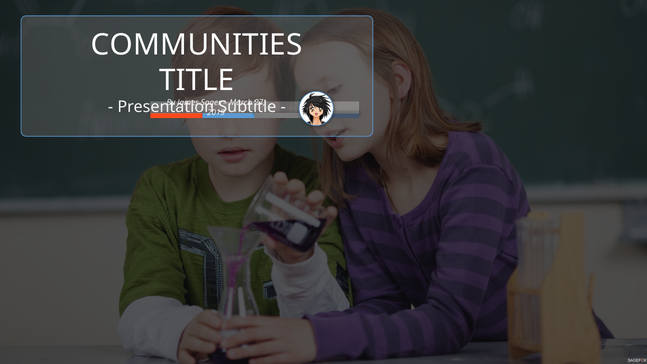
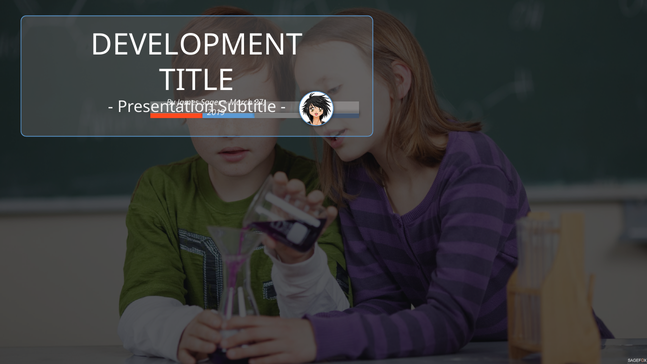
COMMUNITIES: COMMUNITIES -> DEVELOPMENT
